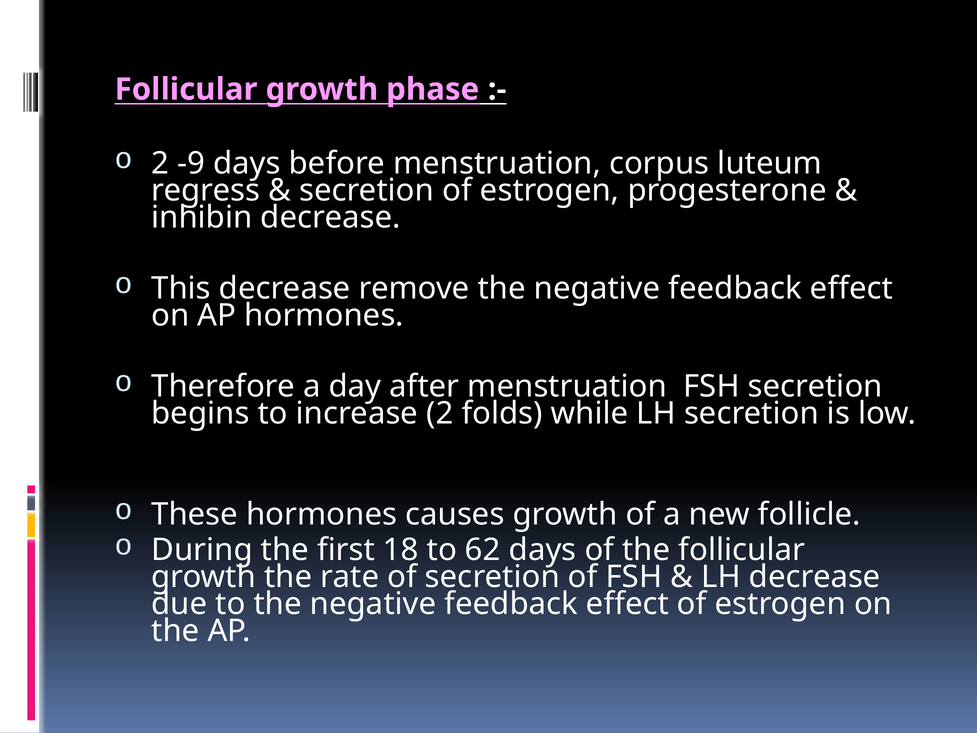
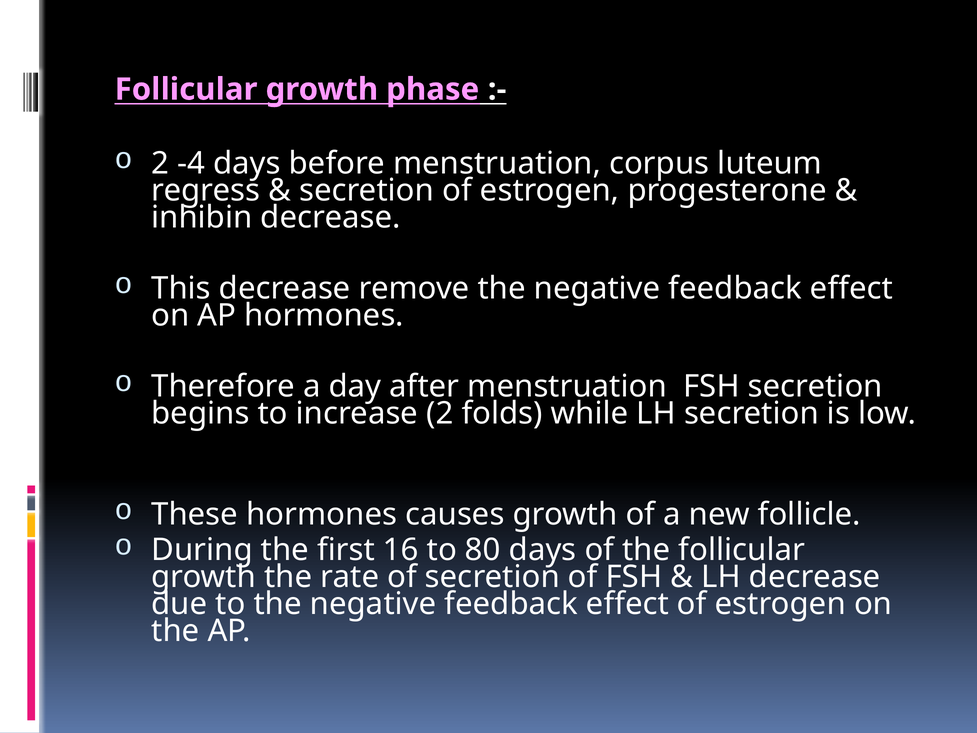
-9: -9 -> -4
18: 18 -> 16
62: 62 -> 80
